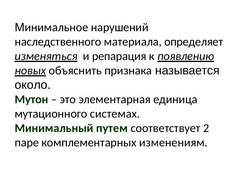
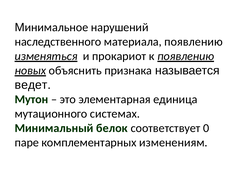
материала определяет: определяет -> появлению
репарация: репарация -> прокариот
около: около -> ведет
путем: путем -> белок
2: 2 -> 0
